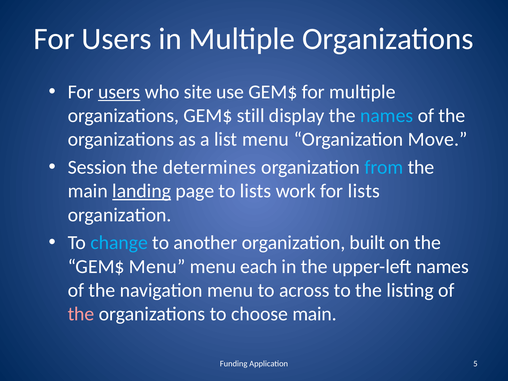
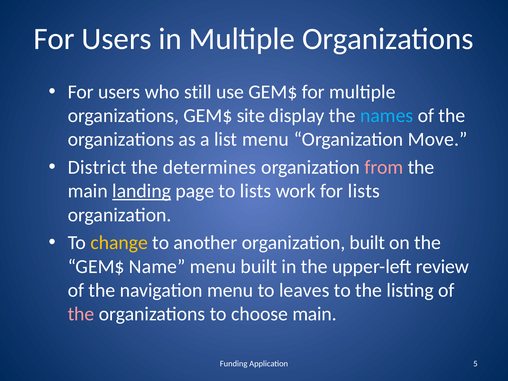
users at (119, 92) underline: present -> none
site: site -> still
still: still -> site
Session: Session -> District
from colour: light blue -> pink
change colour: light blue -> yellow
GEM$ Menu: Menu -> Name
menu each: each -> built
upper-left names: names -> review
across: across -> leaves
